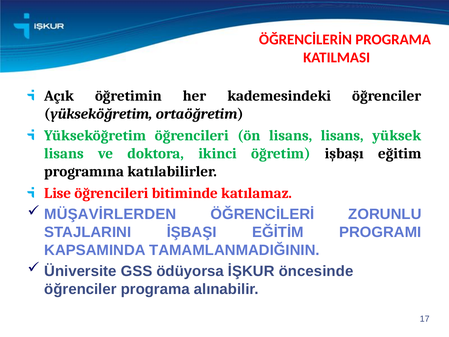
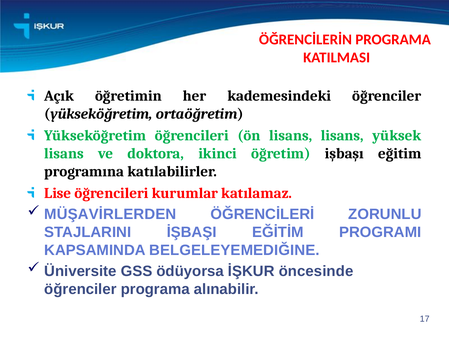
bitiminde: bitiminde -> kurumlar
TAMAMLANMADIĞININ: TAMAMLANMADIĞININ -> BELGELEYEMEDIĞINE
